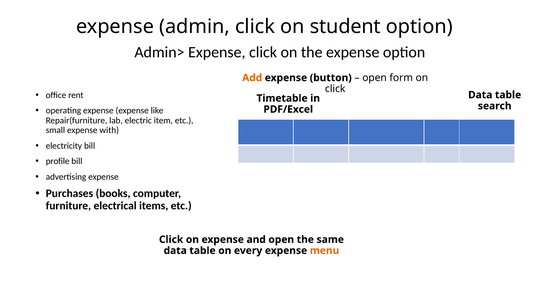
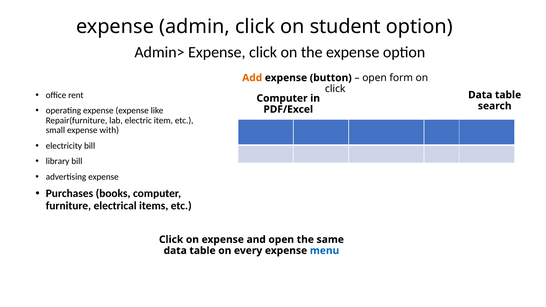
Timetable at (282, 98): Timetable -> Computer
profile: profile -> library
menu colour: orange -> blue
